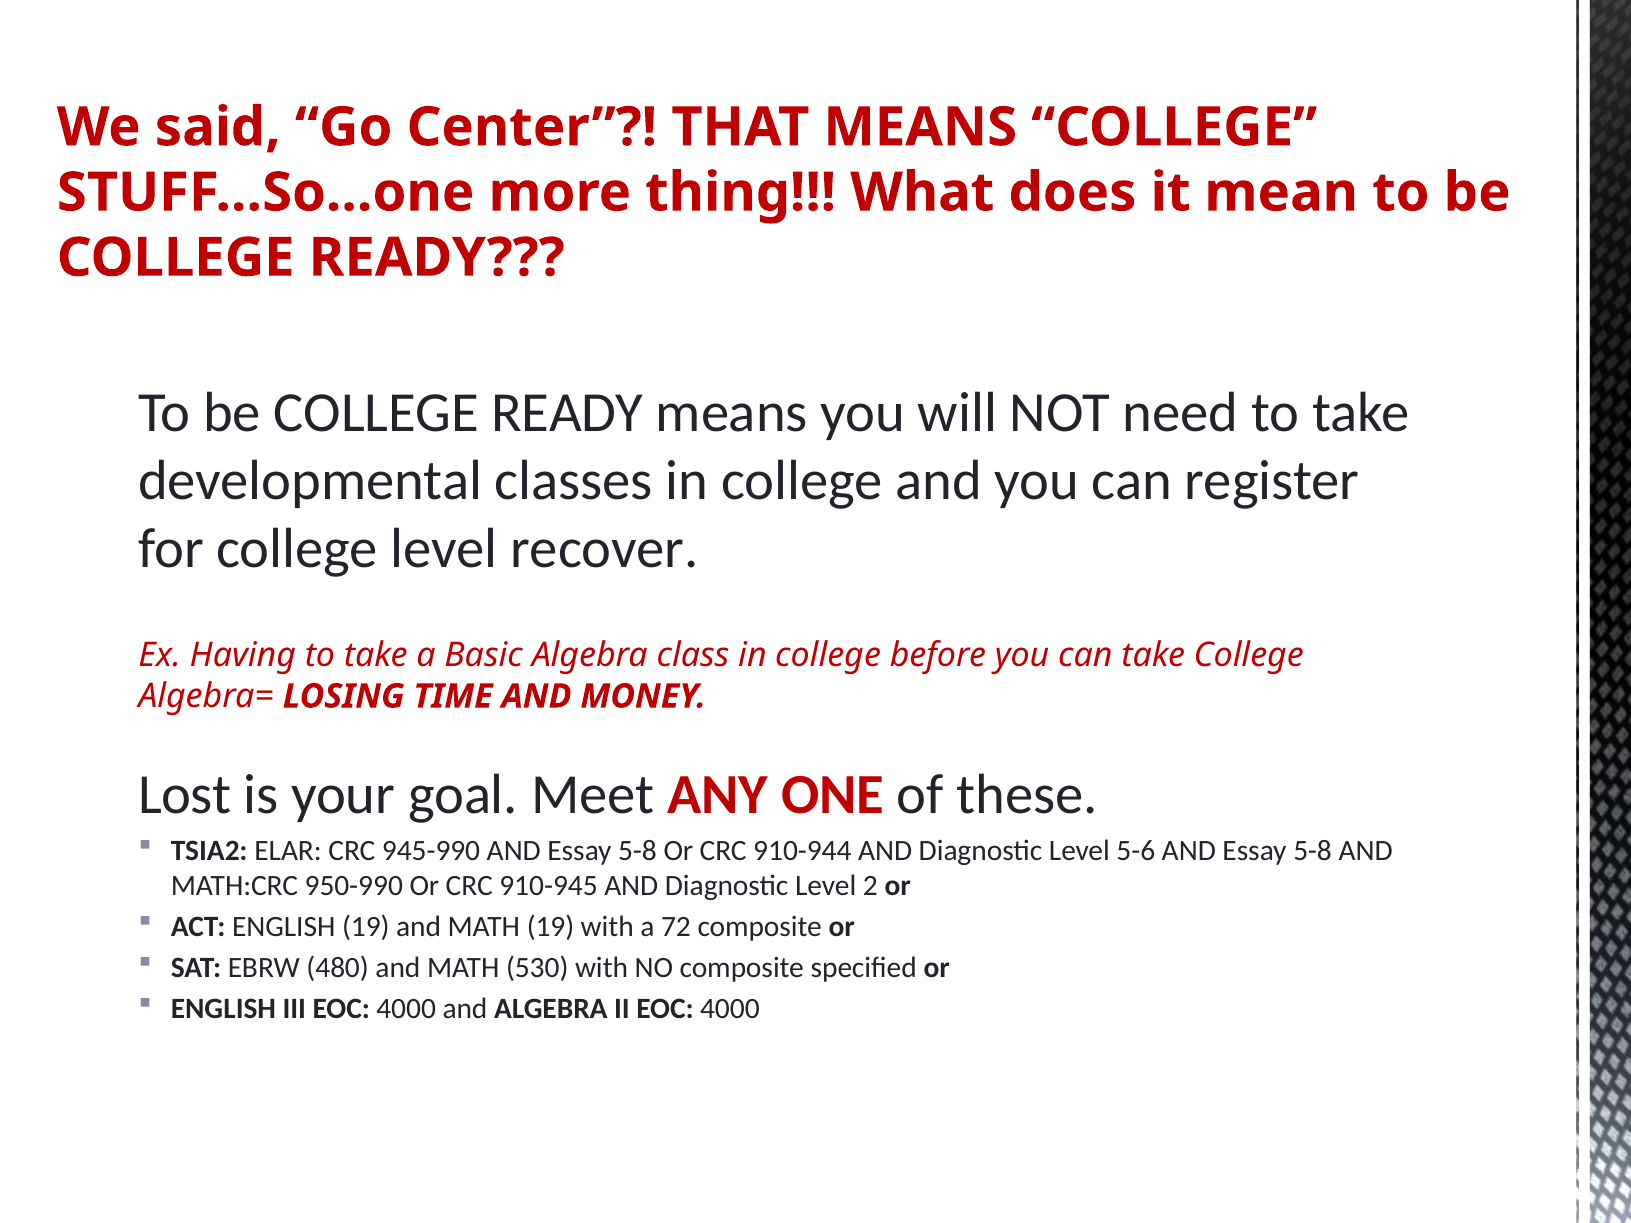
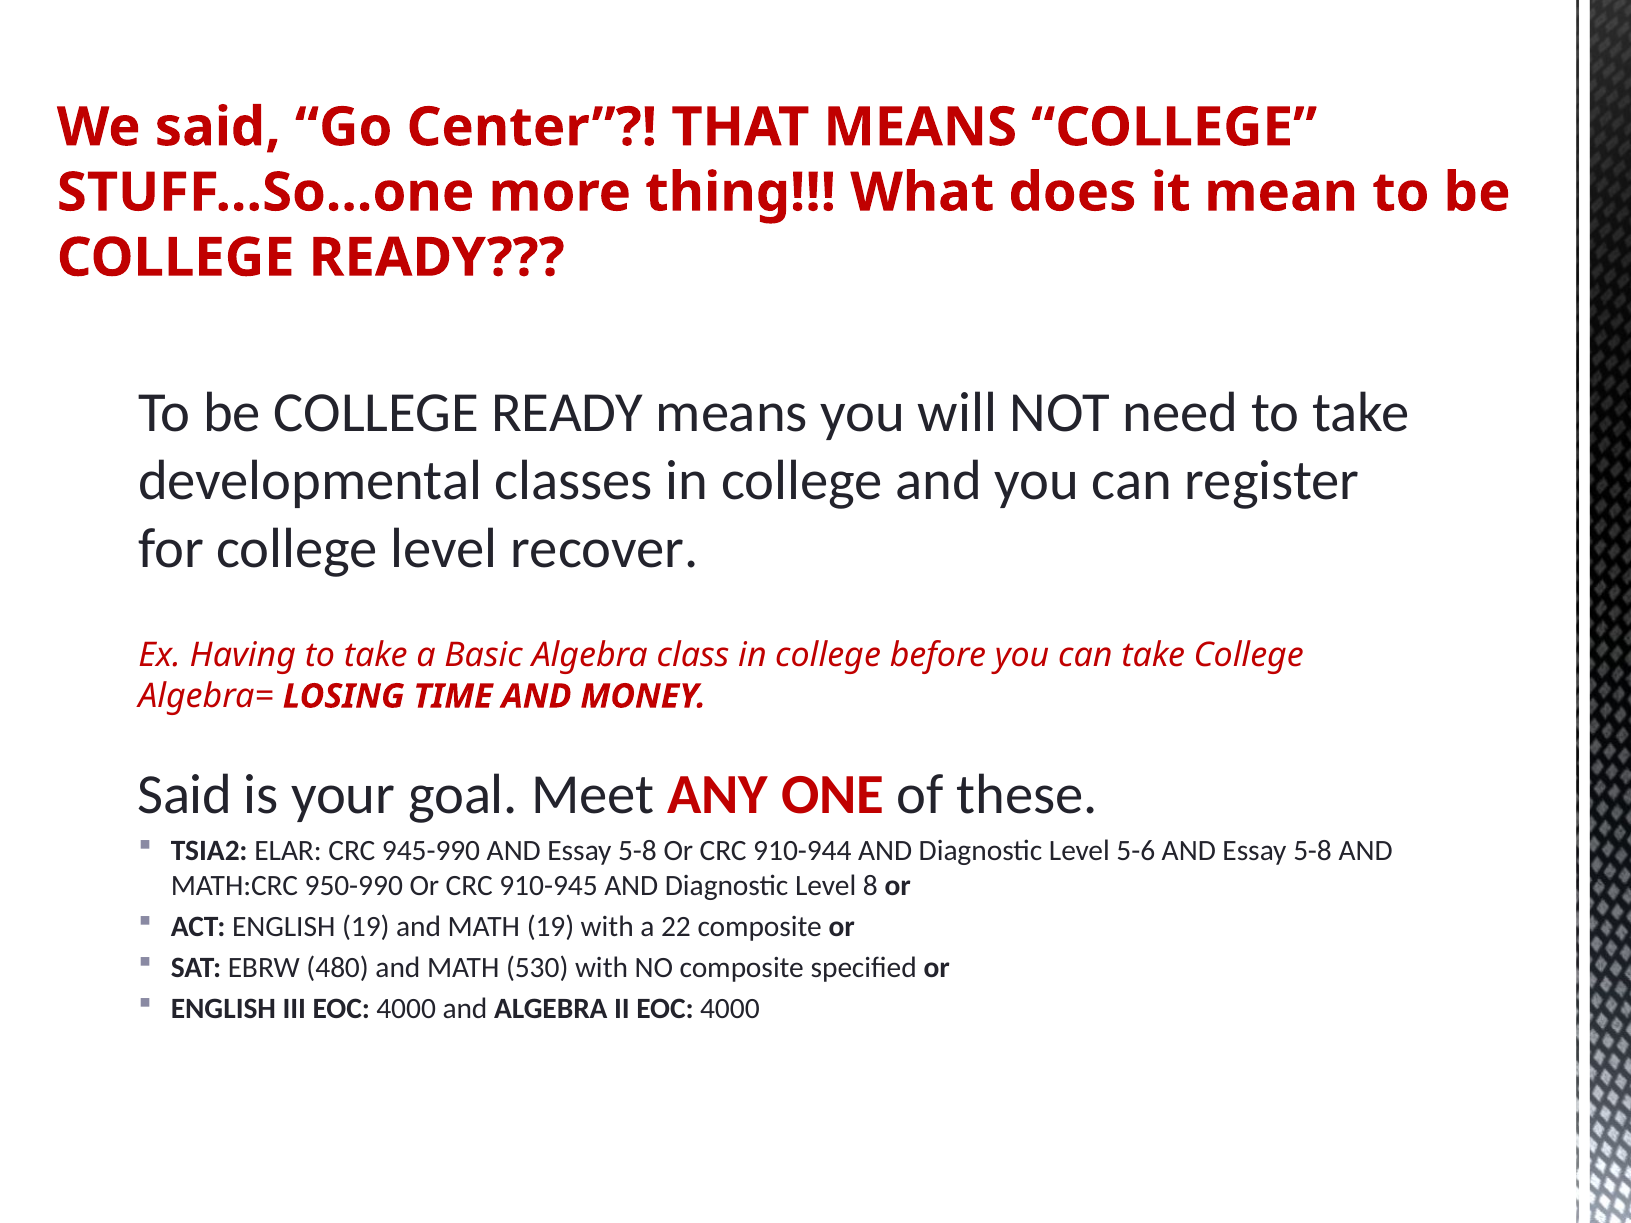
Lost at (185, 795): Lost -> Said
2: 2 -> 8
72: 72 -> 22
